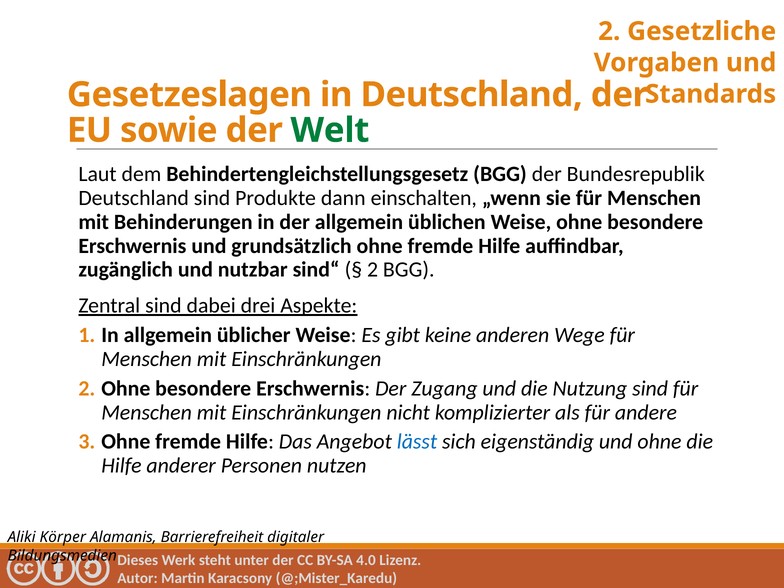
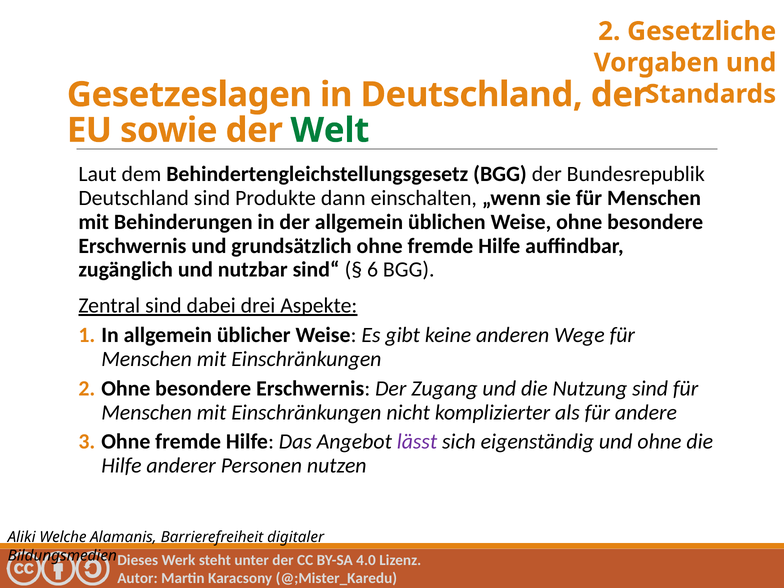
2 at (373, 270): 2 -> 6
lässt colour: blue -> purple
Körper: Körper -> Welche
